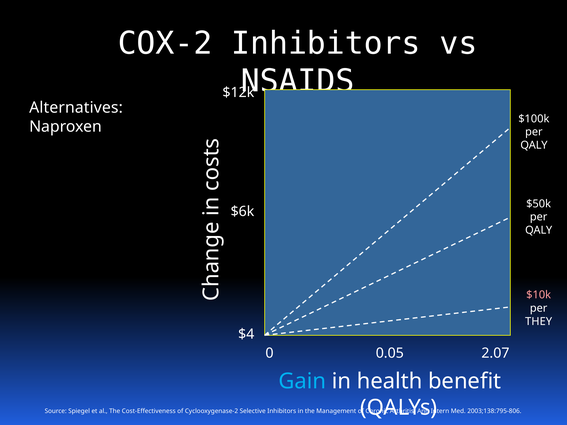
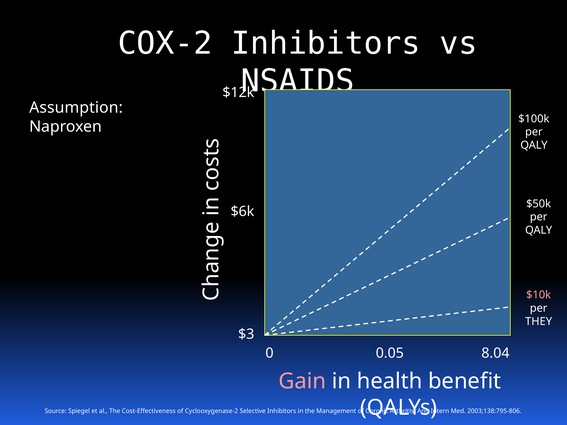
Alternatives: Alternatives -> Assumption
$4: $4 -> $3
2.07: 2.07 -> 8.04
Gain colour: light blue -> pink
